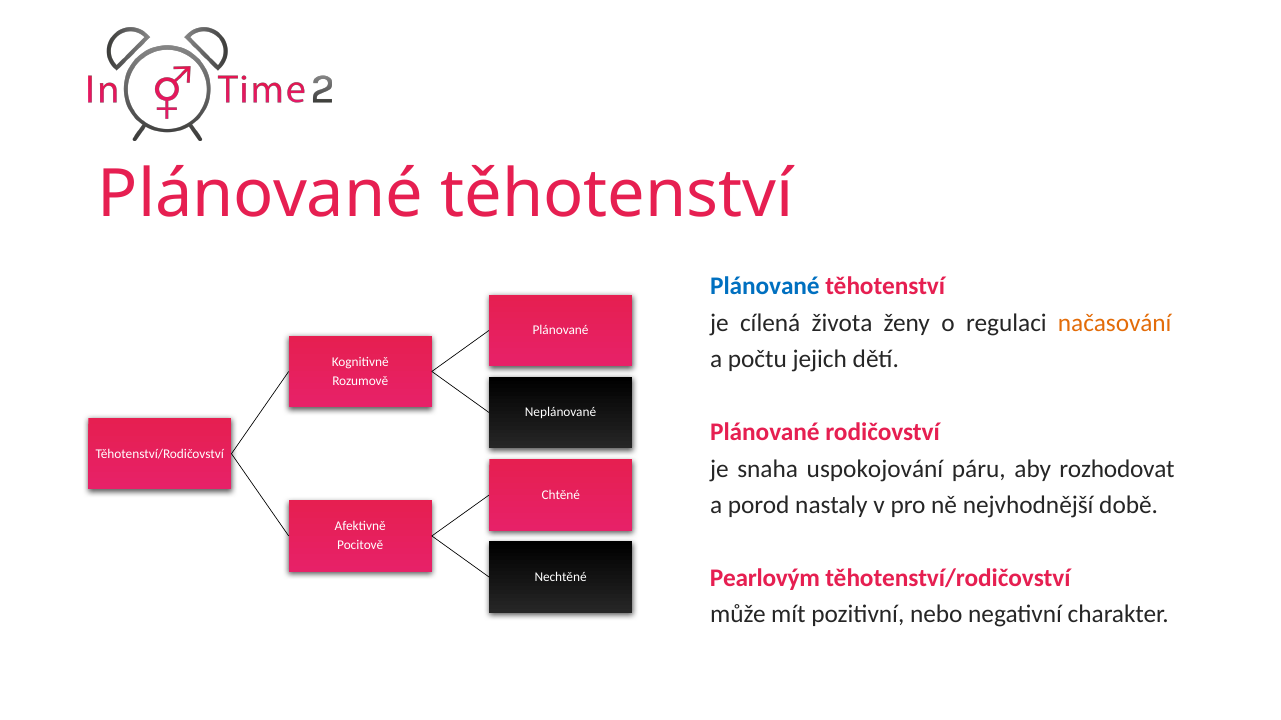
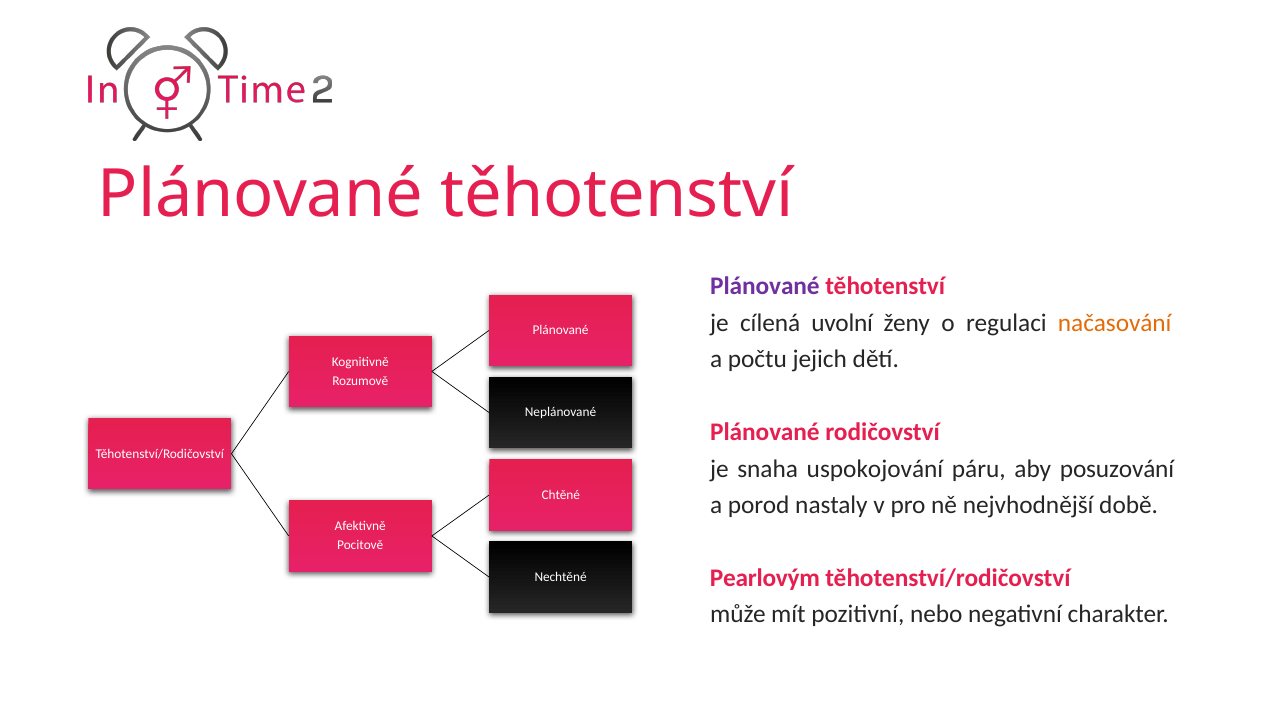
Plánované at (765, 287) colour: blue -> purple
života: života -> uvolní
rozhodovat: rozhodovat -> posuzování
